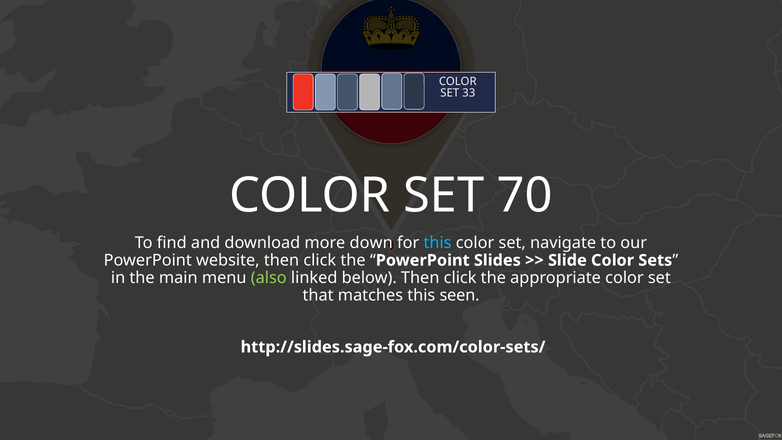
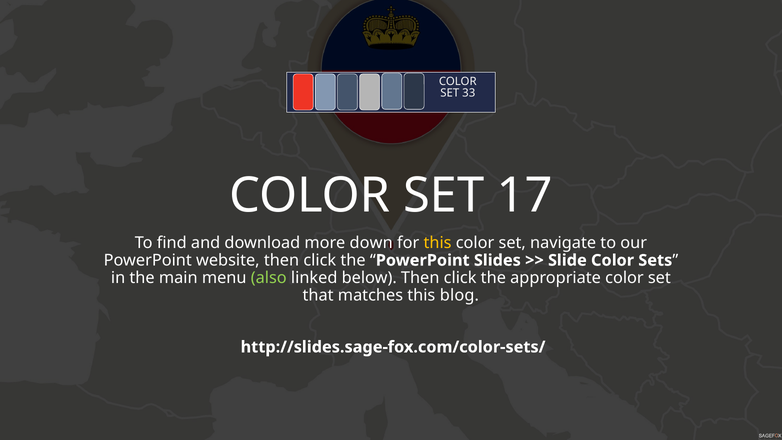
70: 70 -> 17
this at (438, 243) colour: light blue -> yellow
seen: seen -> blog
